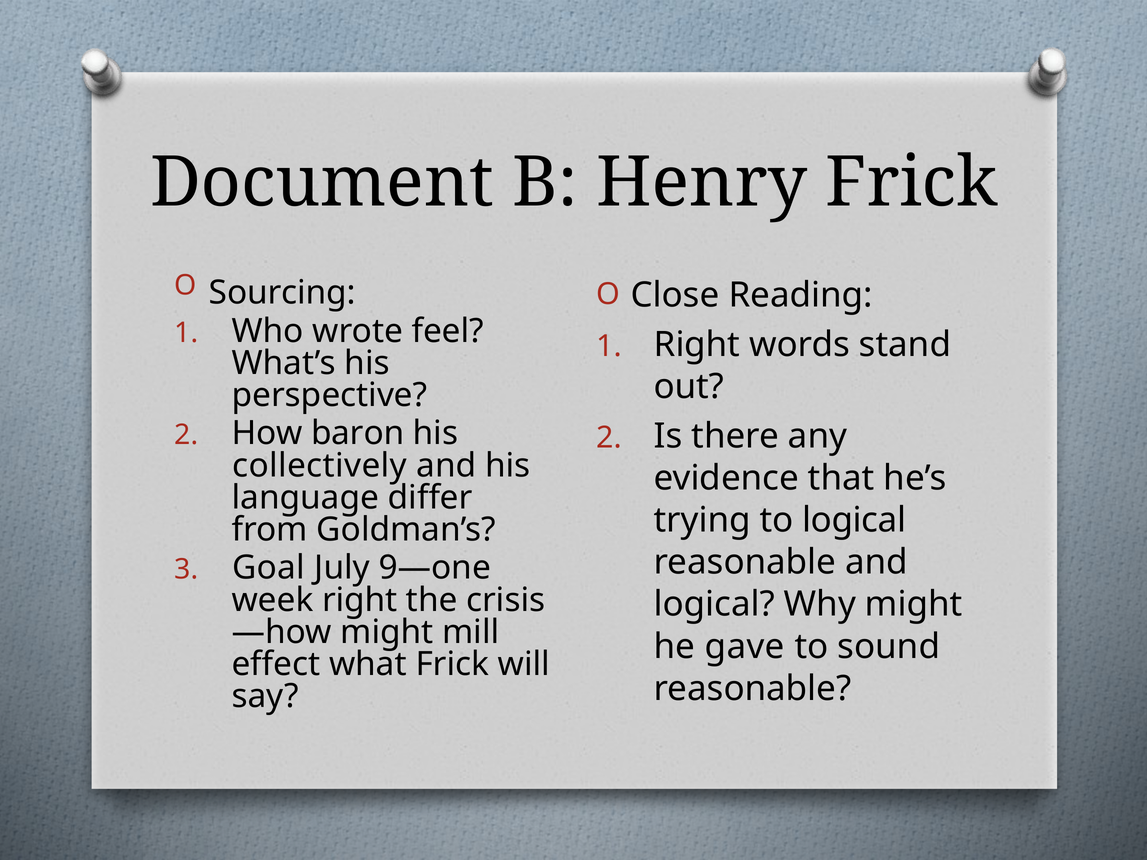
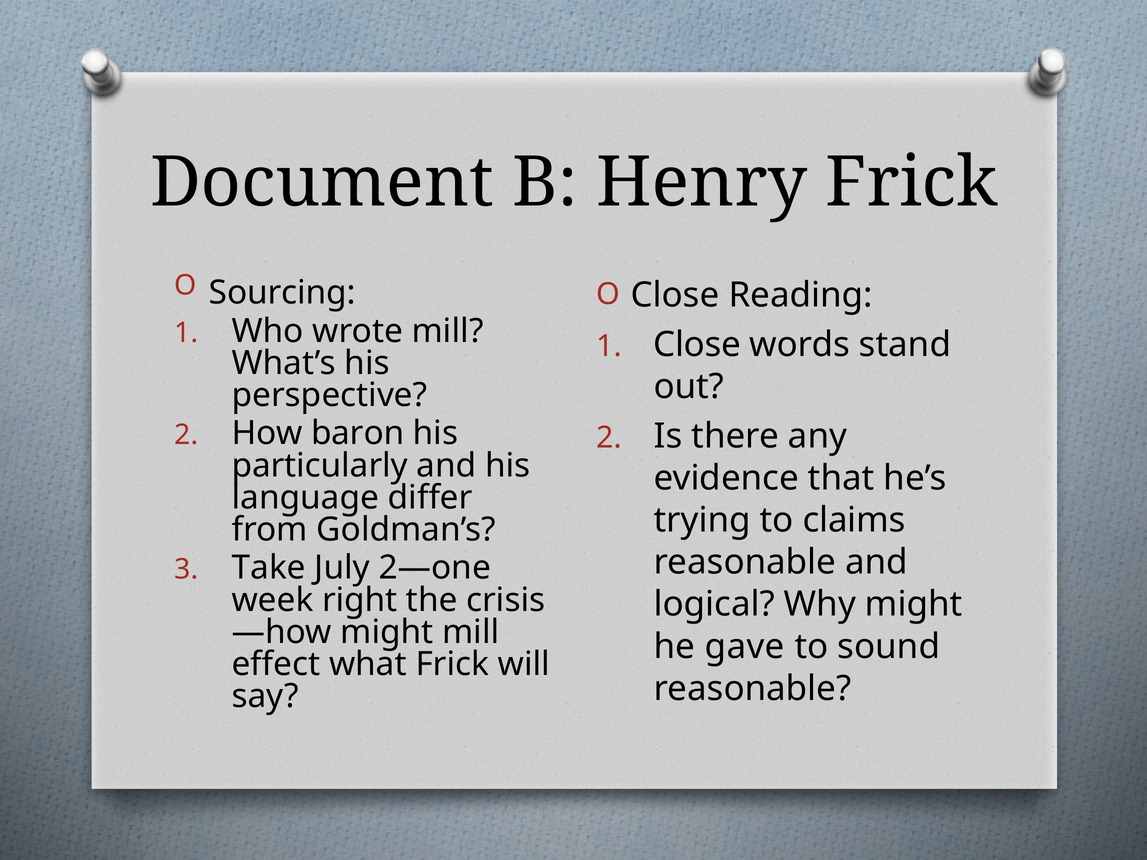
wrote feel: feel -> mill
Right at (697, 345): Right -> Close
collectively: collectively -> particularly
to logical: logical -> claims
Goal: Goal -> Take
9—one: 9—one -> 2—one
